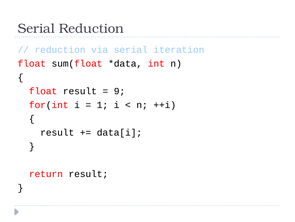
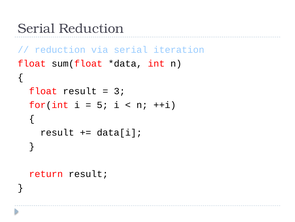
9: 9 -> 3
1: 1 -> 5
